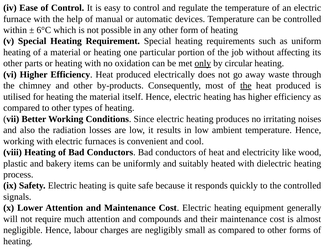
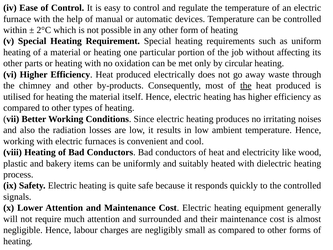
6°C: 6°C -> 2°C
only underline: present -> none
compounds: compounds -> surrounded
